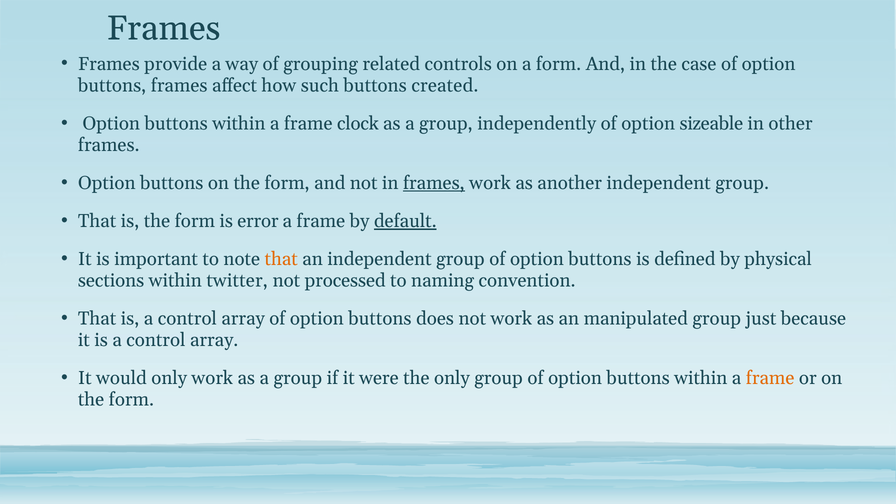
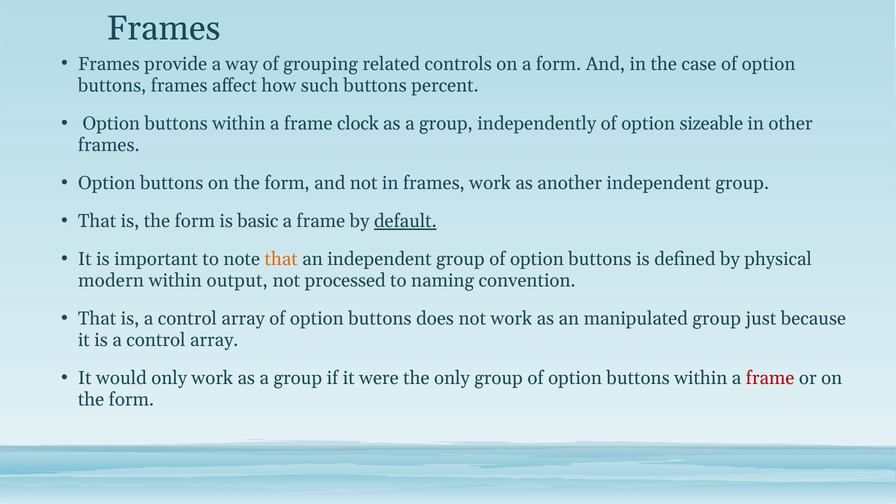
created: created -> percent
frames at (434, 183) underline: present -> none
error: error -> basic
sections: sections -> modern
twitter: twitter -> output
frame at (770, 378) colour: orange -> red
